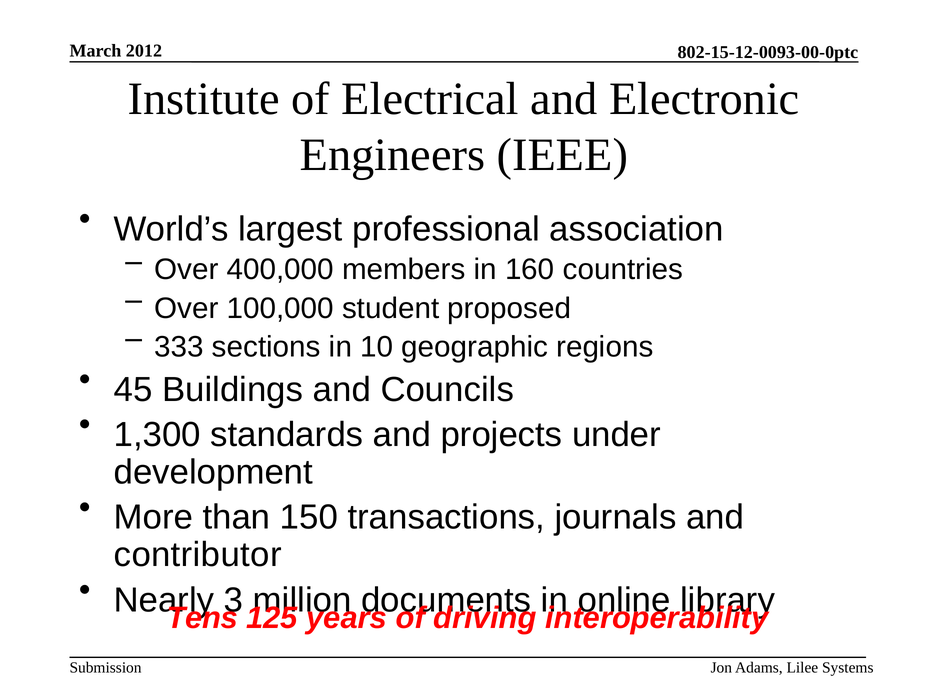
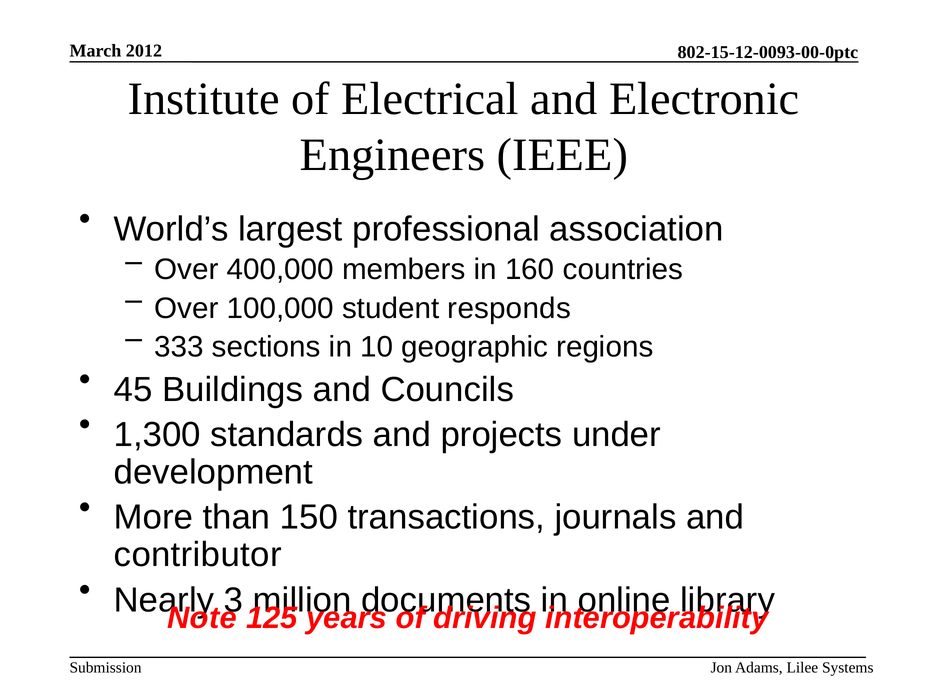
proposed: proposed -> responds
Tens: Tens -> Note
